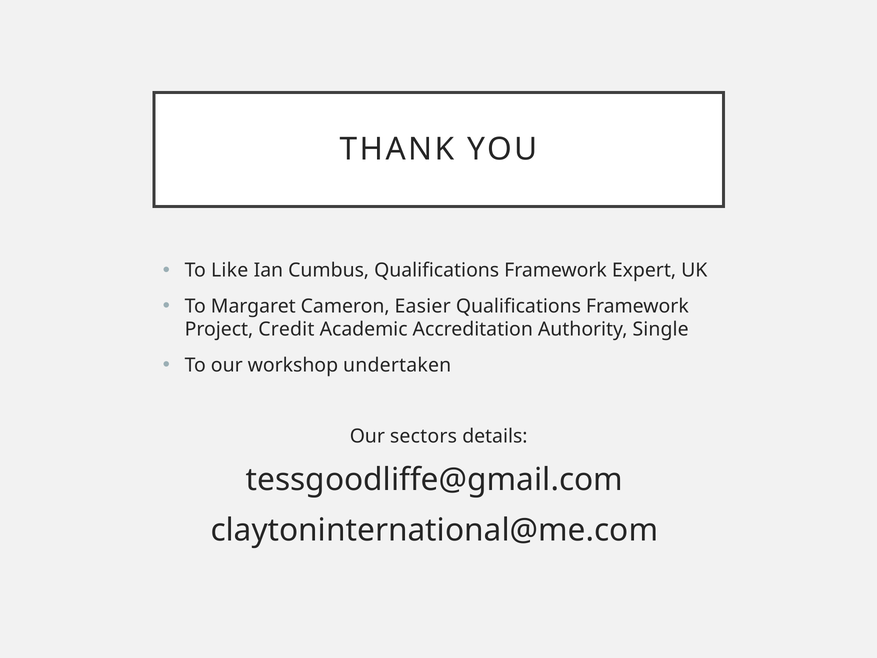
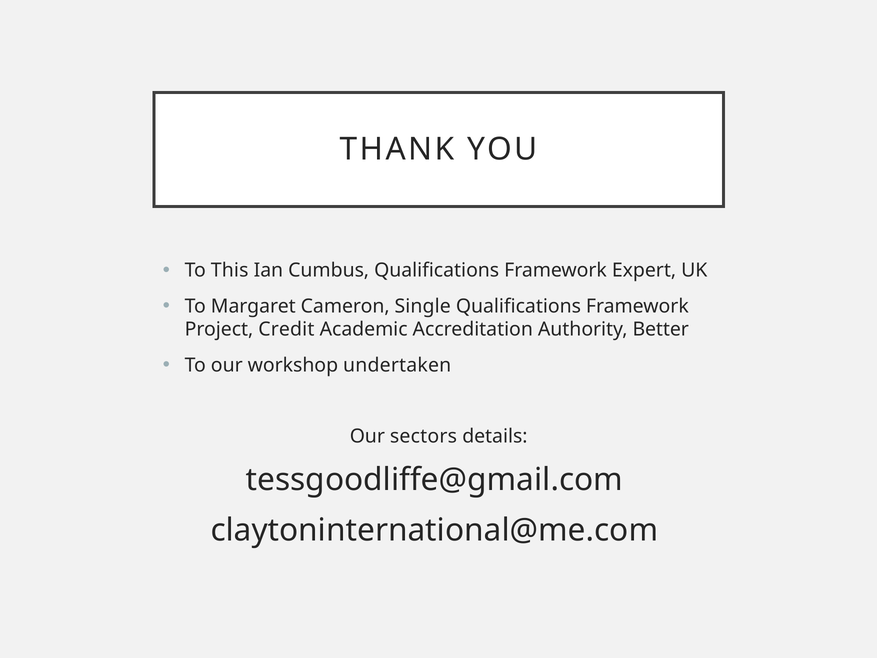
Like: Like -> This
Easier: Easier -> Single
Single: Single -> Better
